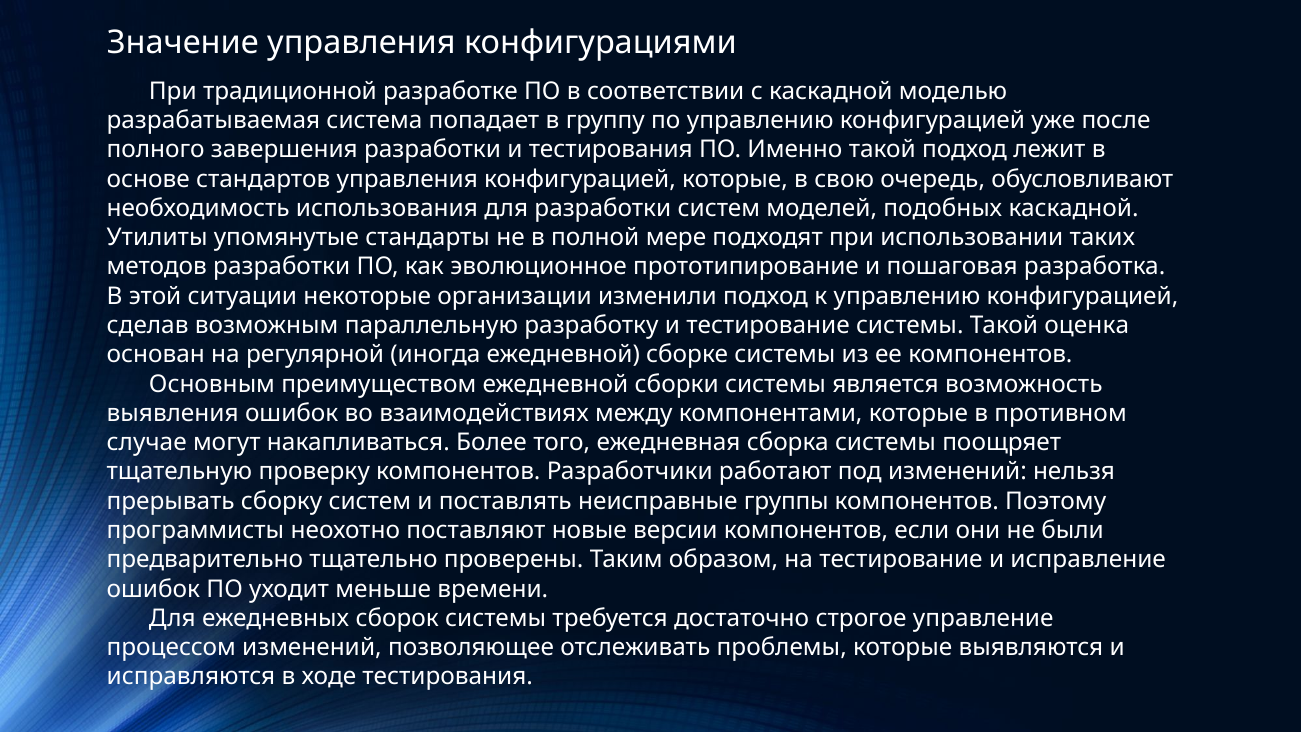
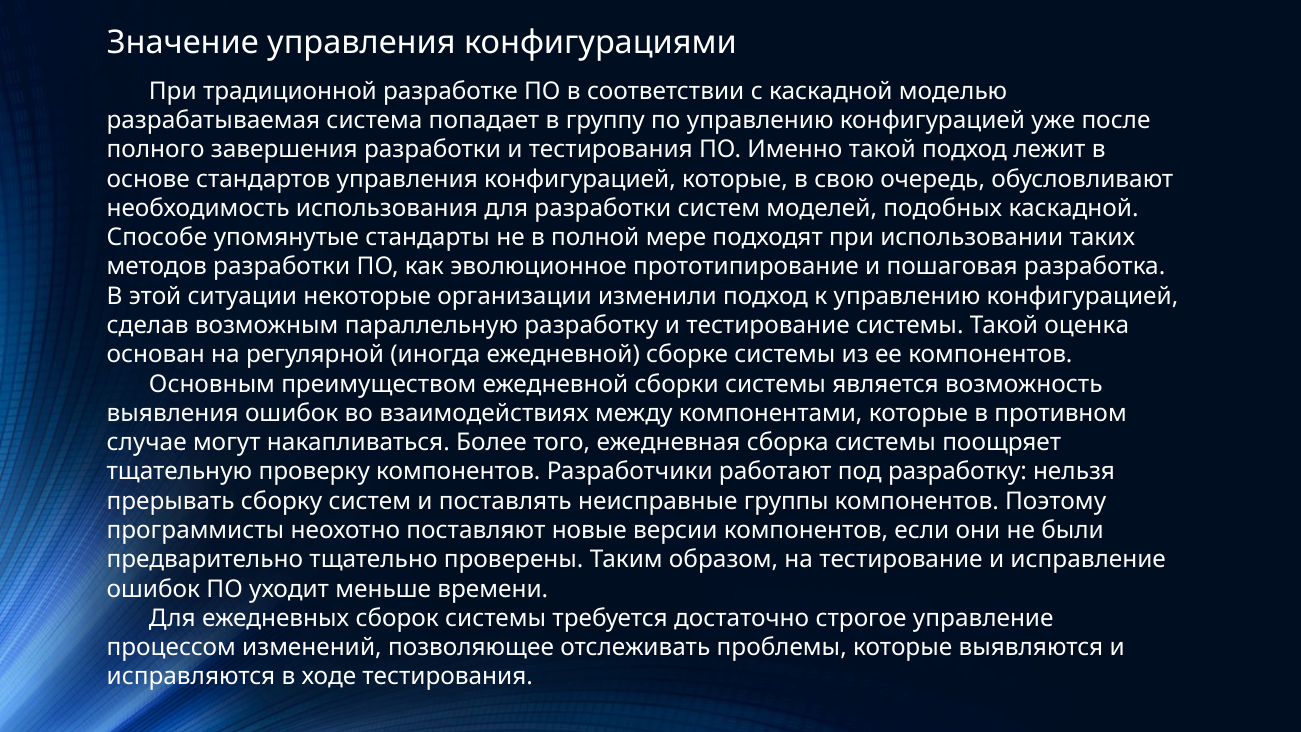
Утилиты: Утилиты -> Способе
под изменений: изменений -> разработку
